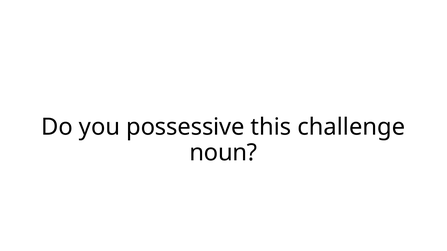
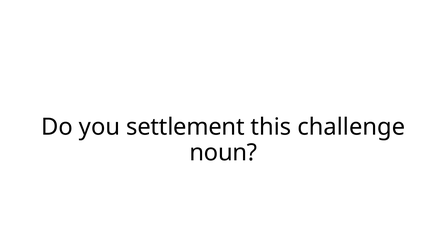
possessive: possessive -> settlement
